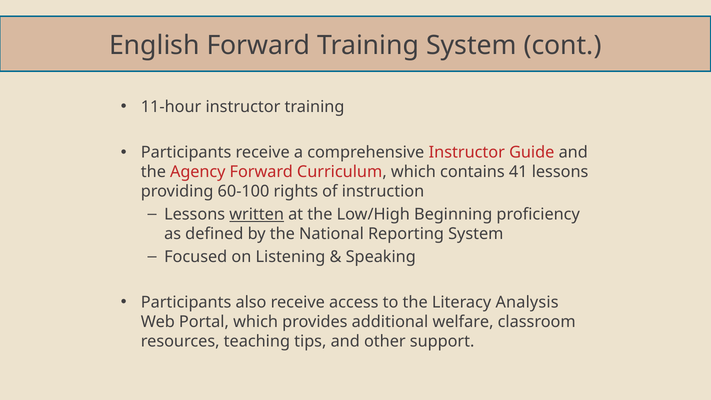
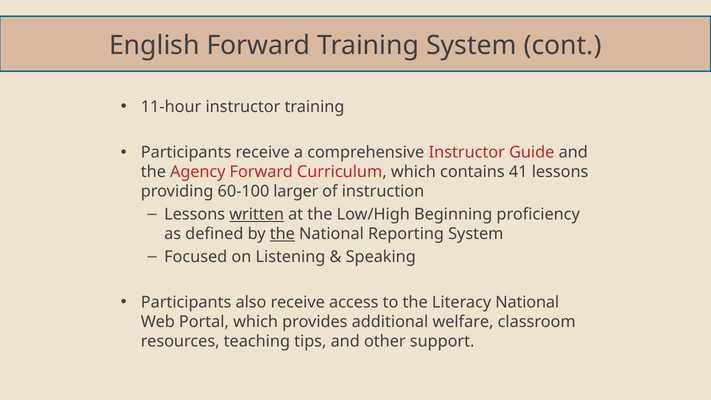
rights: rights -> larger
the at (282, 234) underline: none -> present
Literacy Analysis: Analysis -> National
